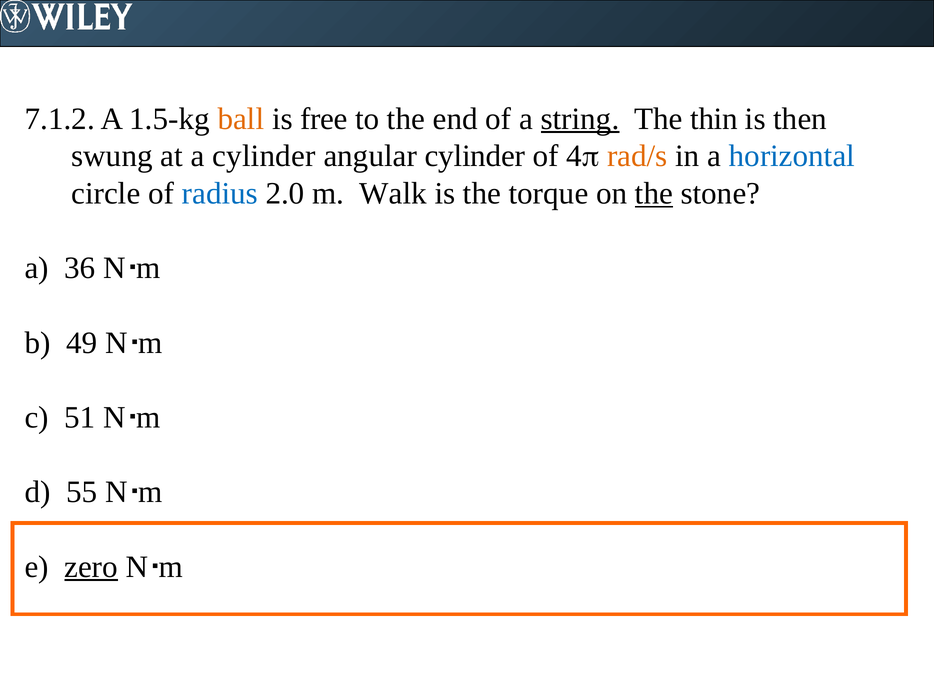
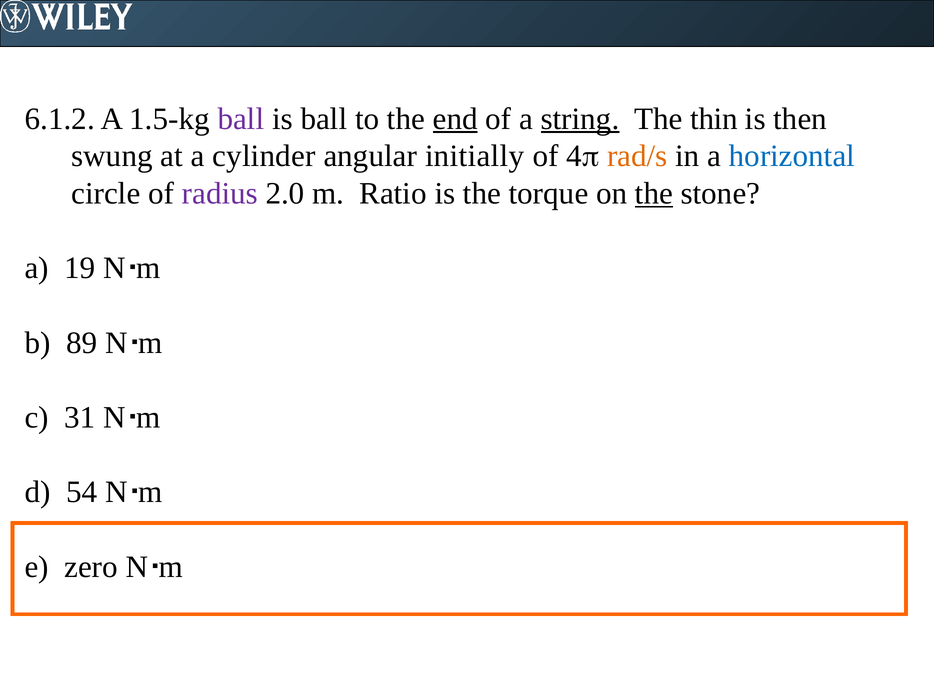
7.1.2: 7.1.2 -> 6.1.2
ball at (241, 119) colour: orange -> purple
is free: free -> ball
end underline: none -> present
angular cylinder: cylinder -> initially
radius colour: blue -> purple
Walk: Walk -> Ratio
36: 36 -> 19
49: 49 -> 89
51: 51 -> 31
55: 55 -> 54
zero underline: present -> none
